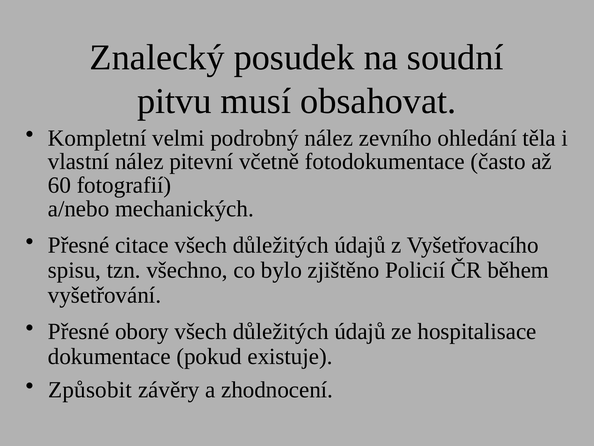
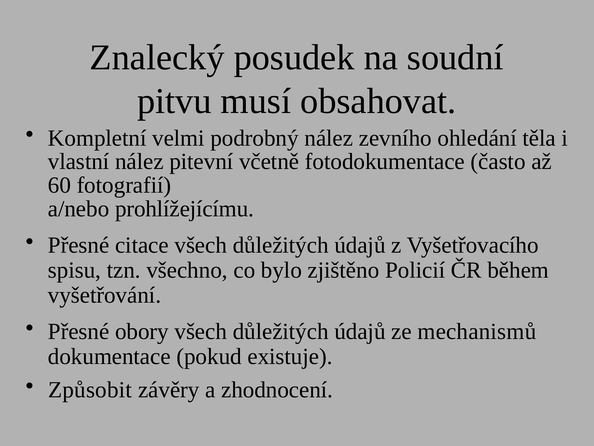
mechanických: mechanických -> prohlížejícímu
hospitalisace: hospitalisace -> mechanismů
